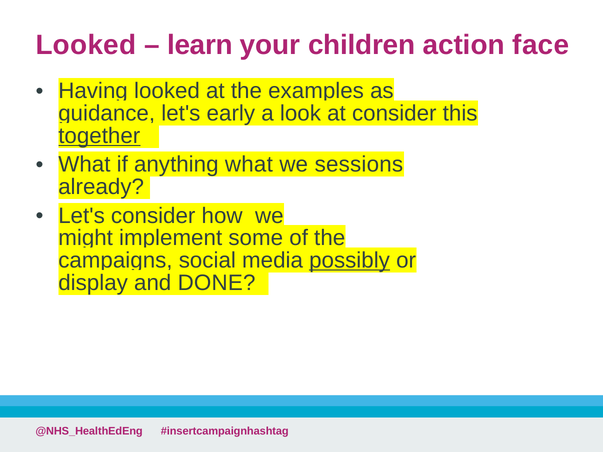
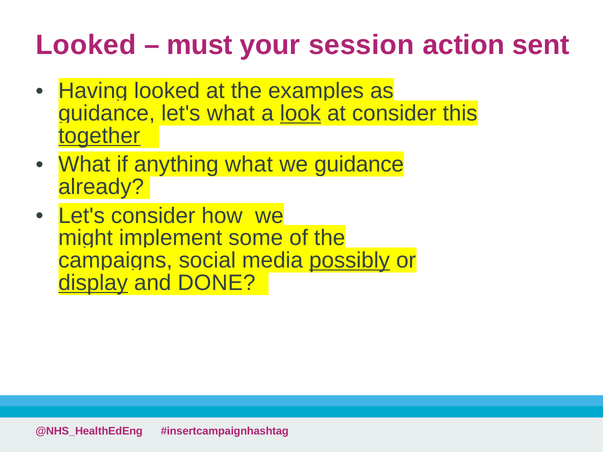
learn: learn -> must
children: children -> session
face: face -> sent
let's early: early -> what
look underline: none -> present
we sessions: sessions -> guidance
display underline: none -> present
